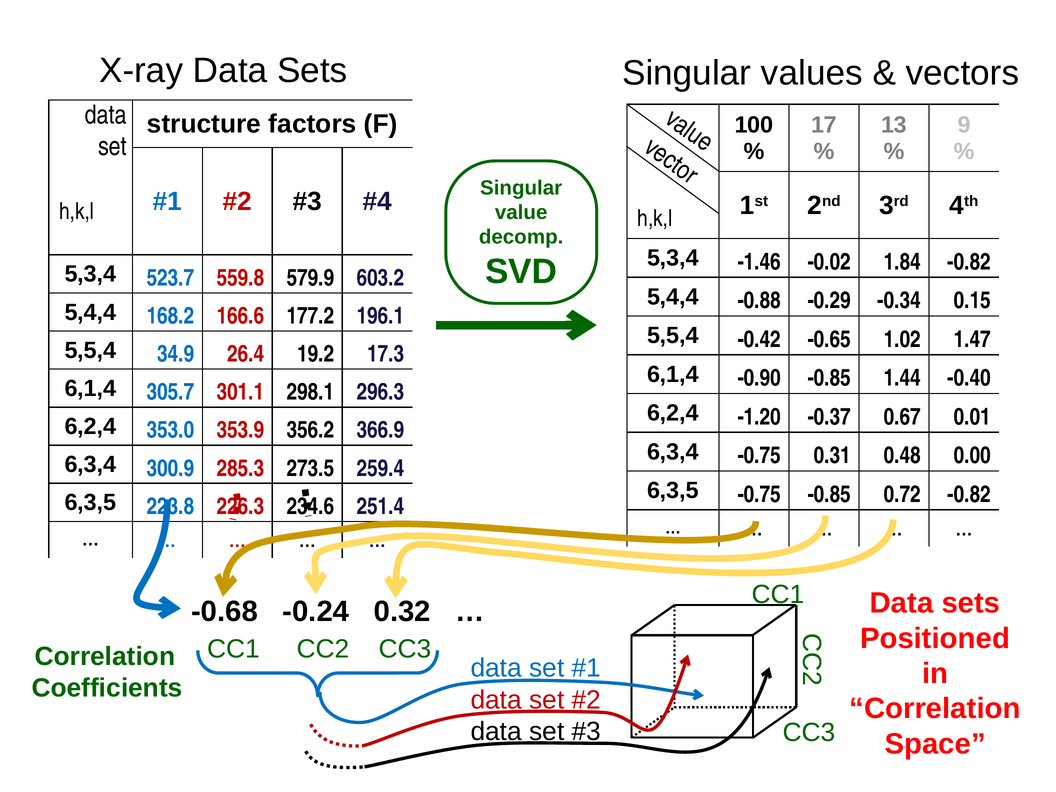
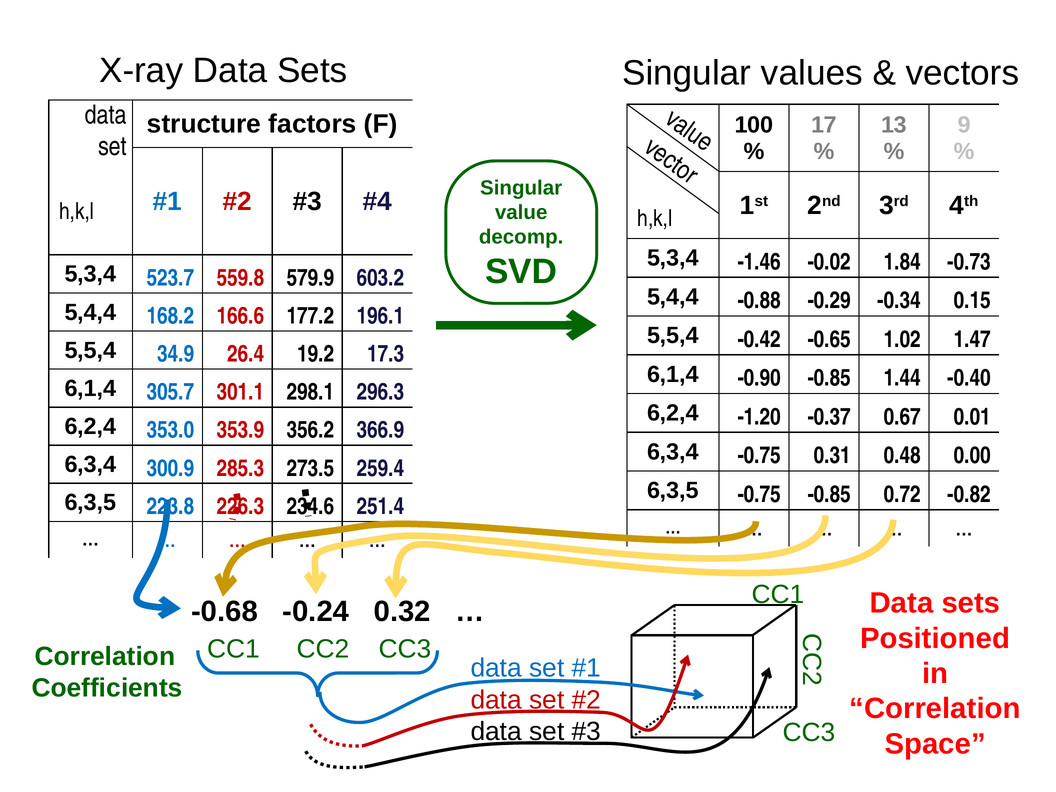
1.84 -0.82: -0.82 -> -0.73
